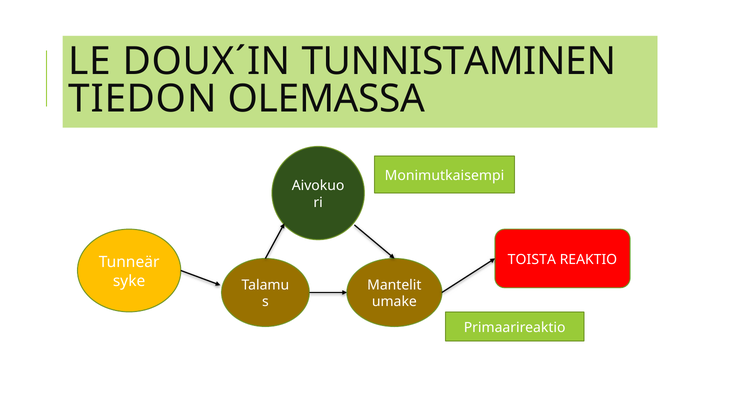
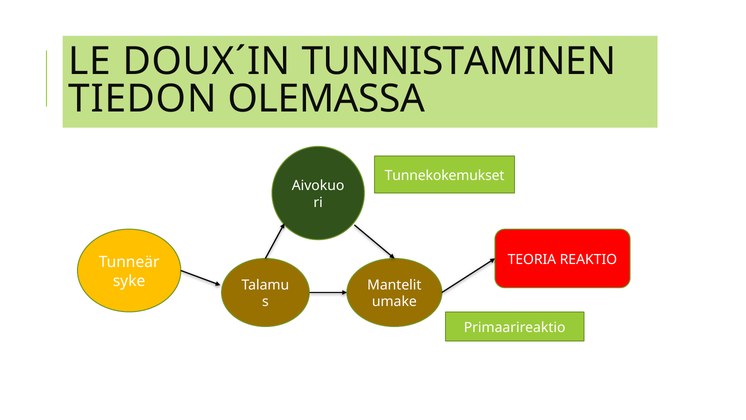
Monimutkaisempi: Monimutkaisempi -> Tunnekokemukset
TOISTA: TOISTA -> TEORIA
